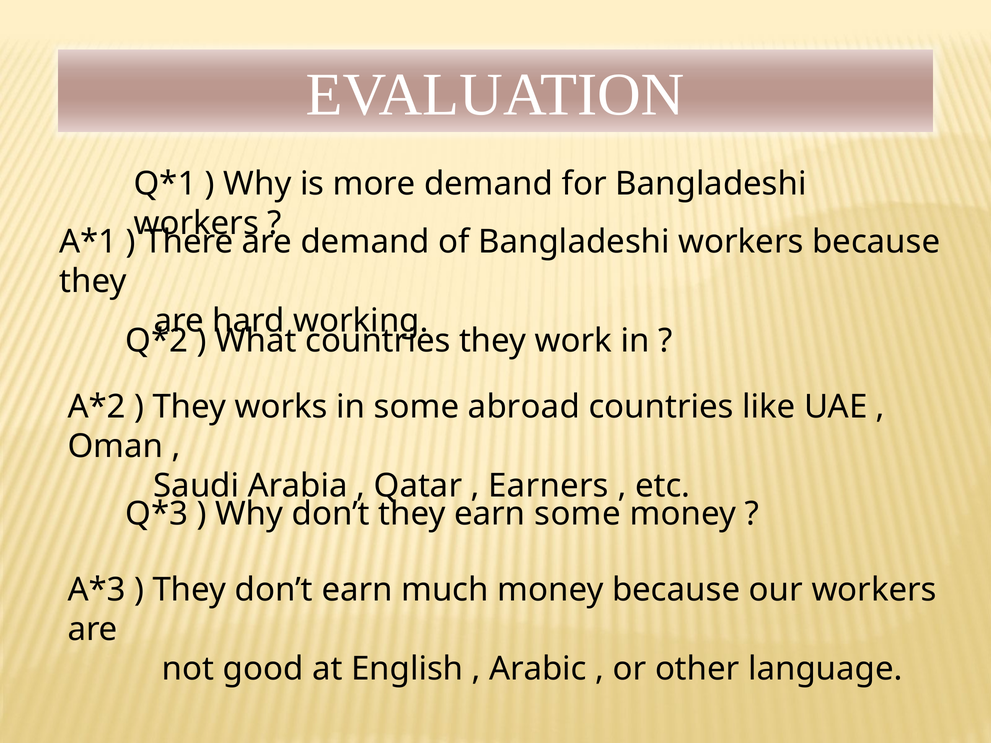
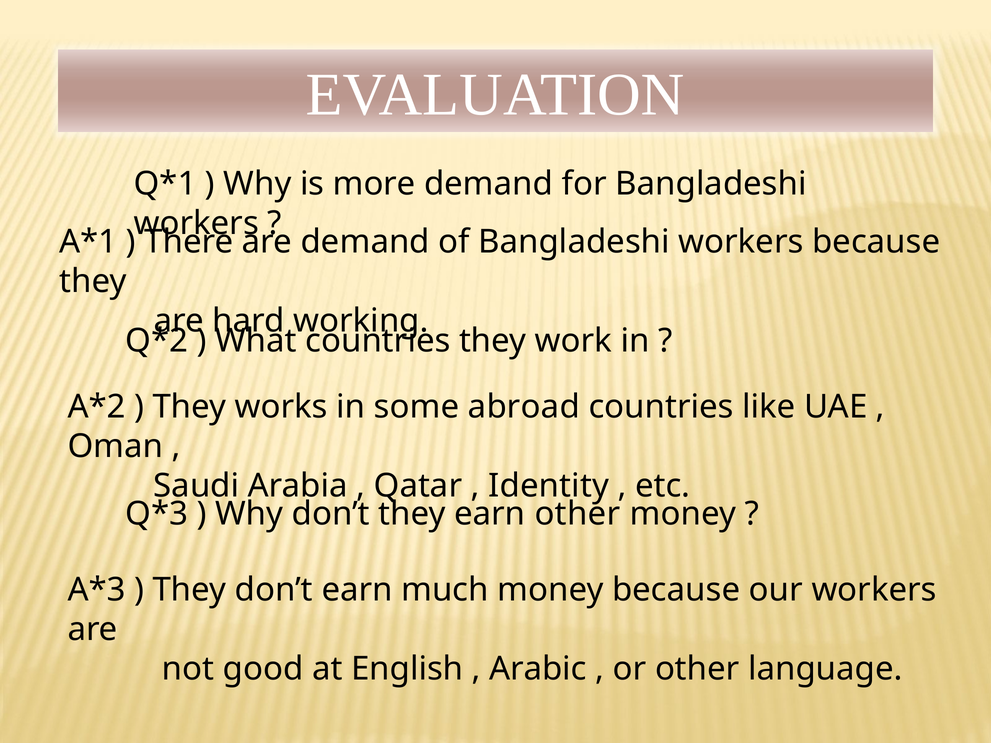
Earners: Earners -> Identity
earn some: some -> other
